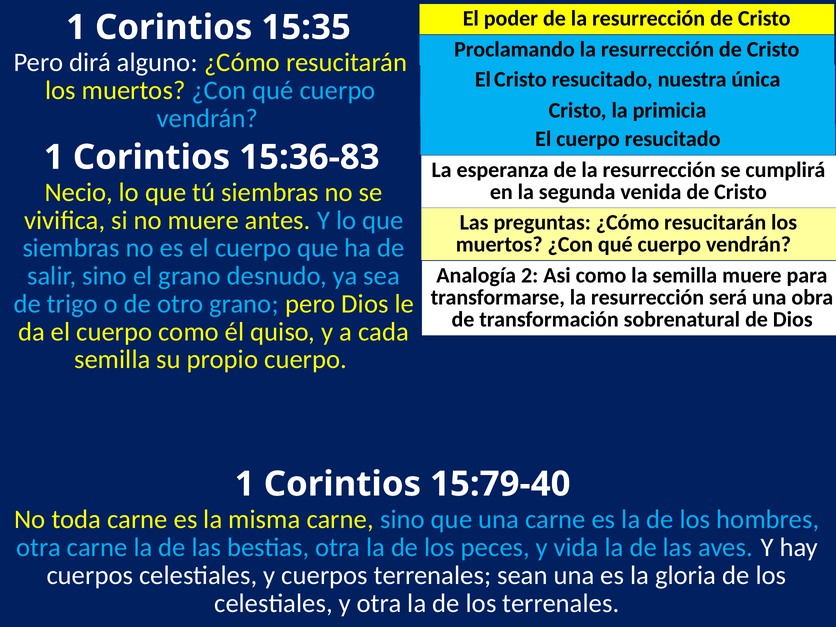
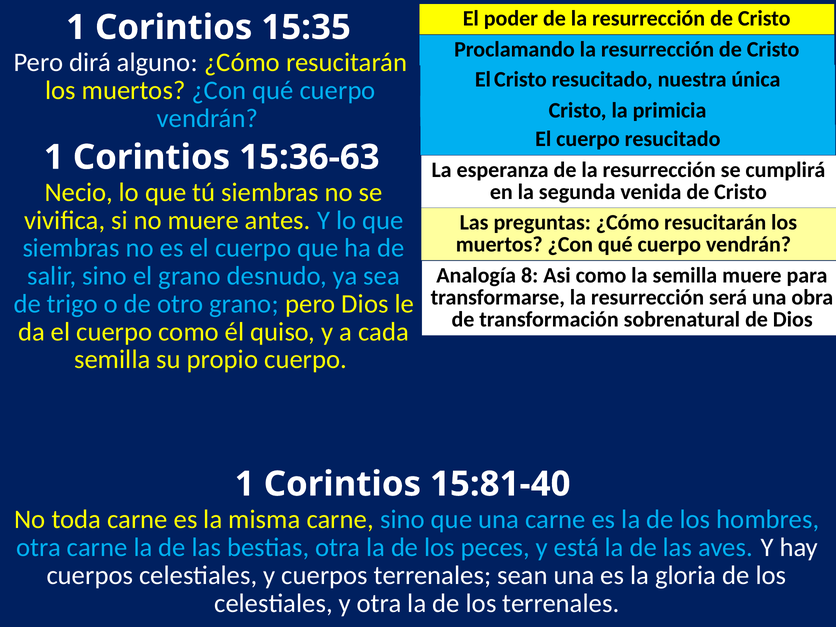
15:36-83: 15:36-83 -> 15:36-63
2: 2 -> 8
15:79-40: 15:79-40 -> 15:81-40
vida: vida -> está
